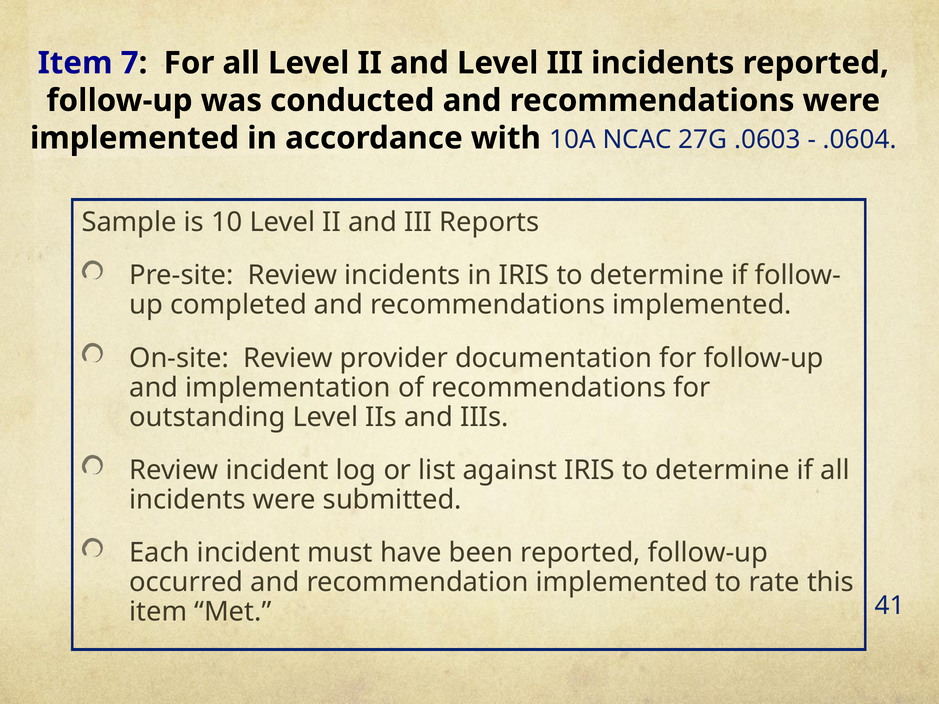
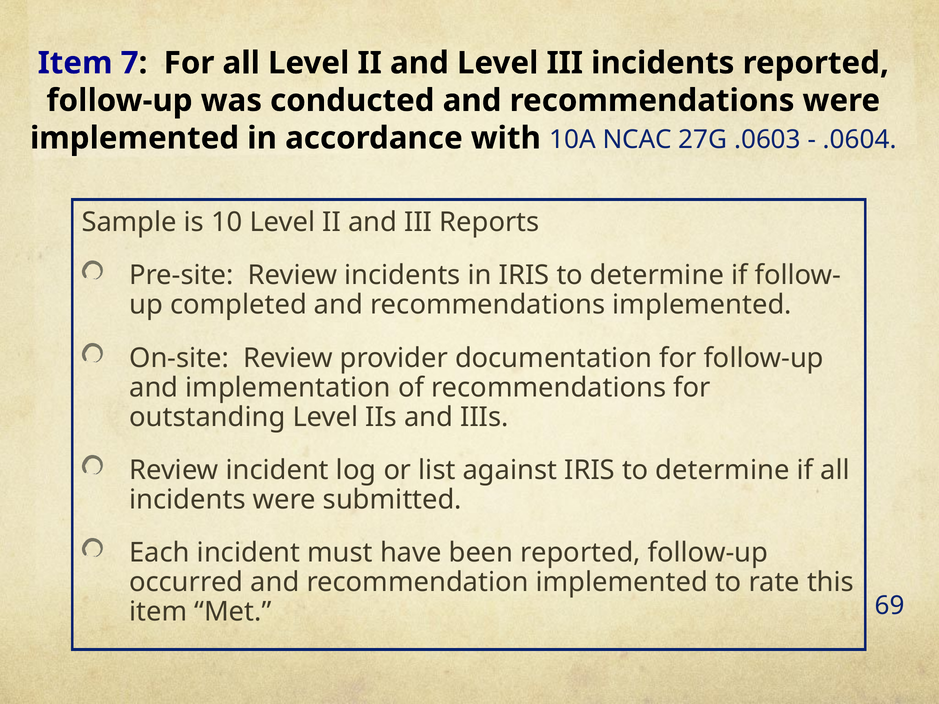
41: 41 -> 69
